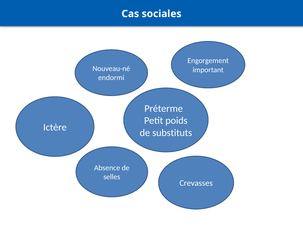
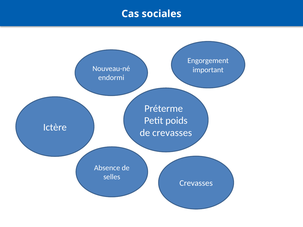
de substituts: substituts -> crevasses
